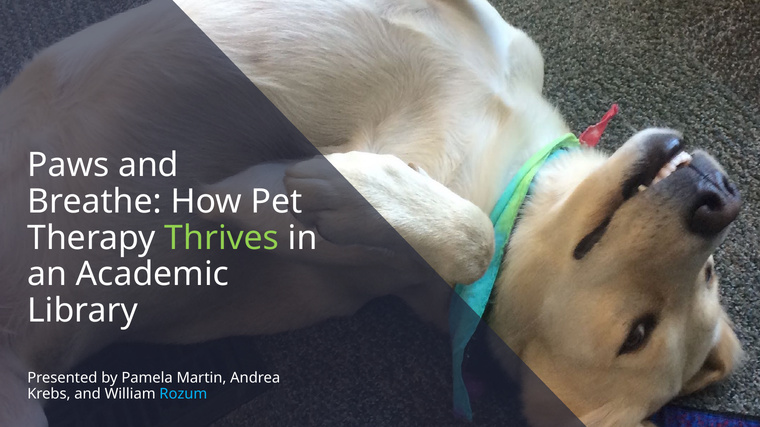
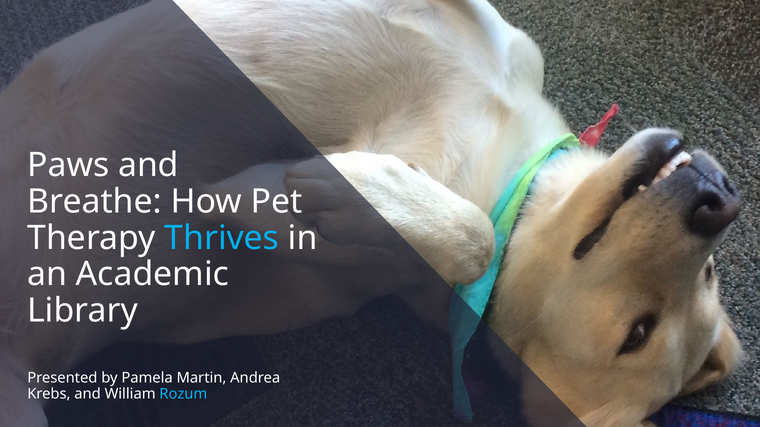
Thrives colour: light green -> light blue
